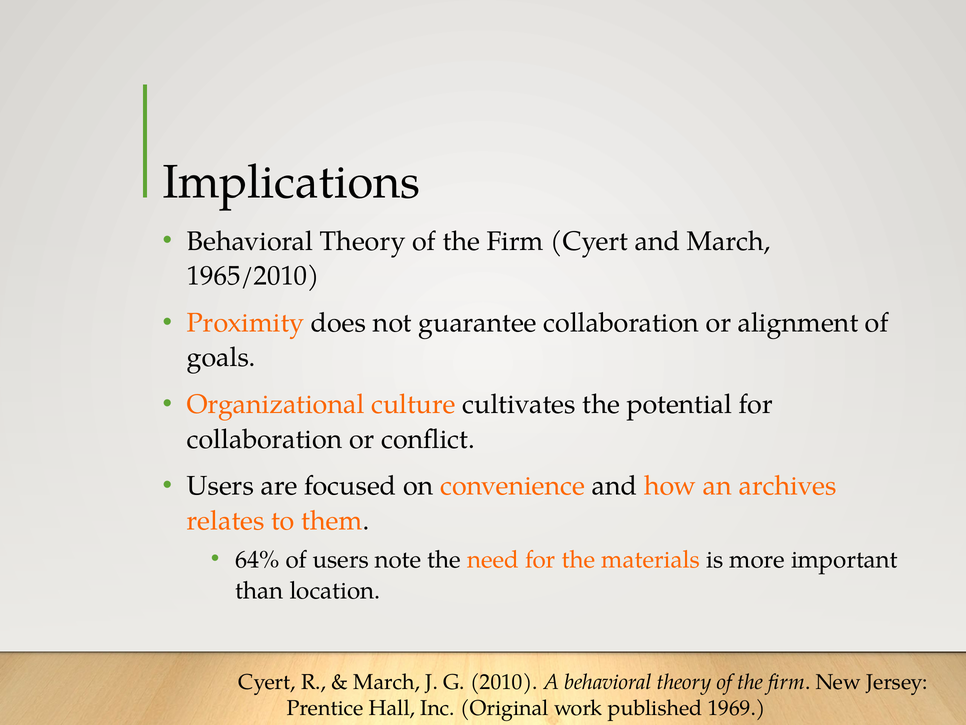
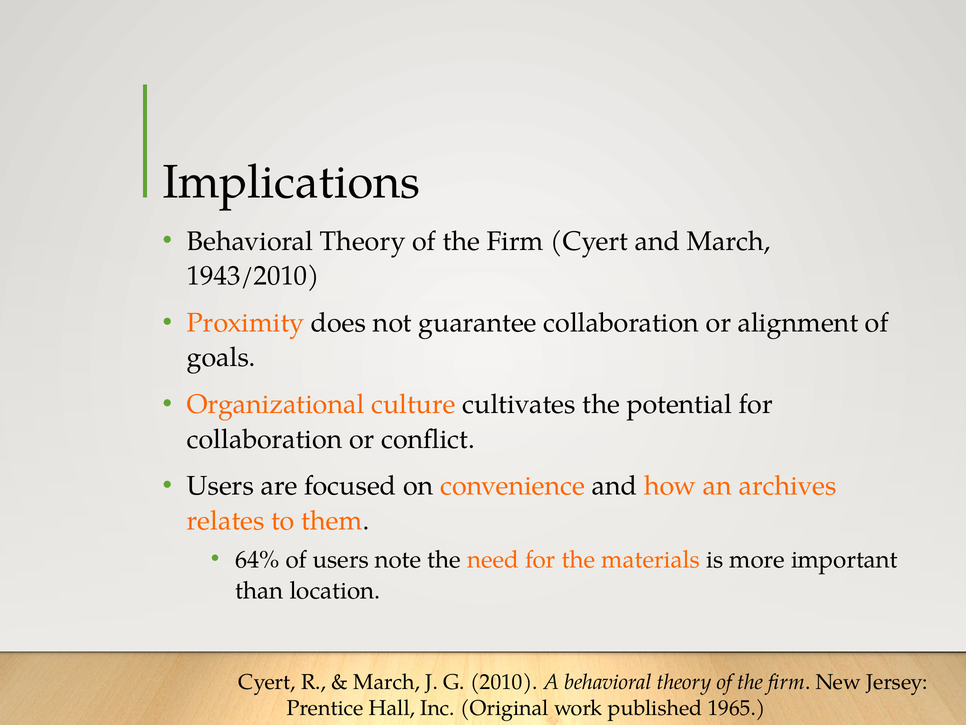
1965/2010: 1965/2010 -> 1943/2010
1969: 1969 -> 1965
